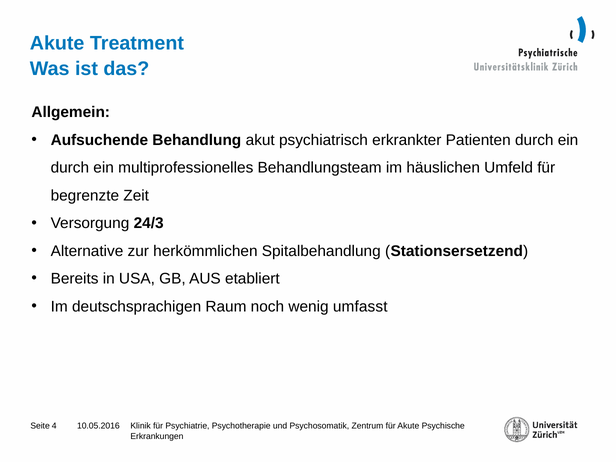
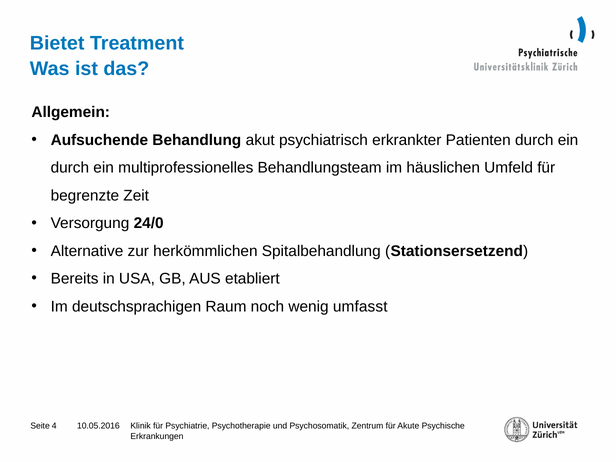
Akute at (57, 43): Akute -> Bietet
24/3: 24/3 -> 24/0
